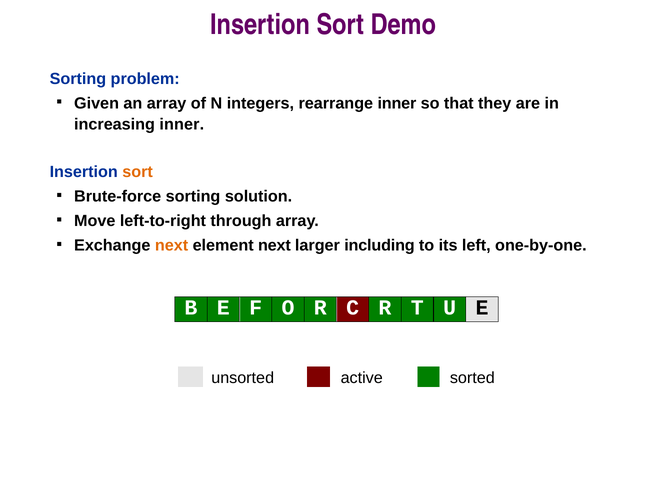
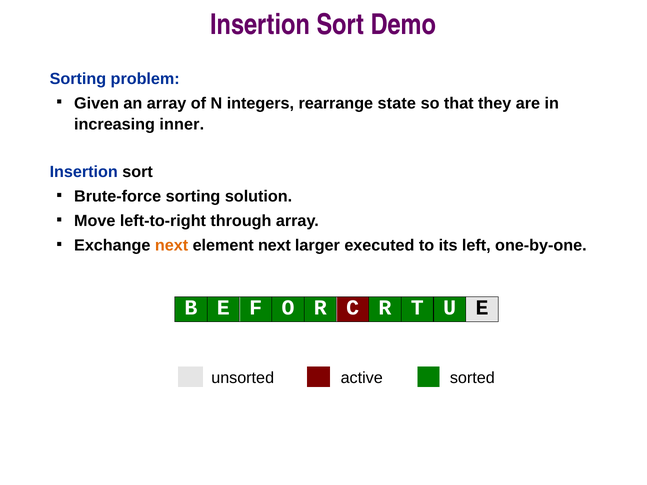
rearrange inner: inner -> state
sort at (138, 172) colour: orange -> black
including: including -> executed
